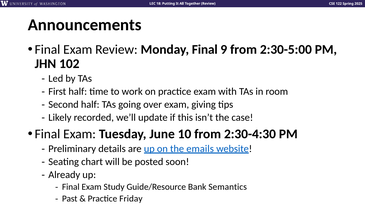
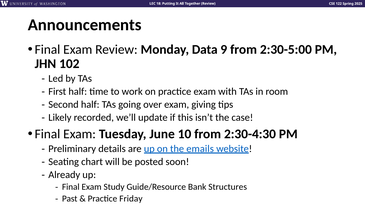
Monday Final: Final -> Data
Semantics: Semantics -> Structures
